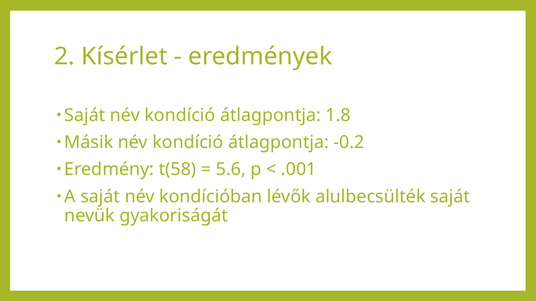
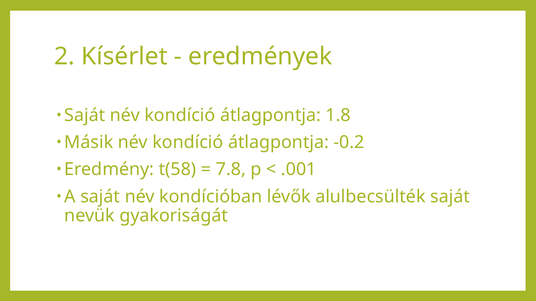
5.6: 5.6 -> 7.8
